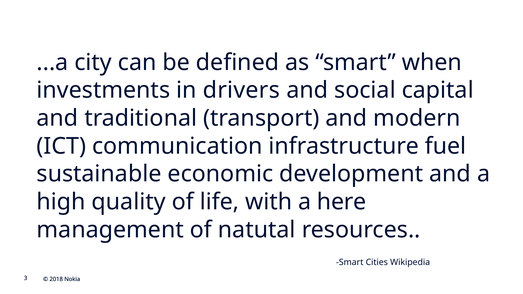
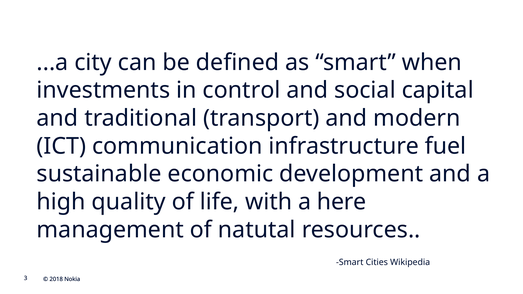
drivers: drivers -> control
